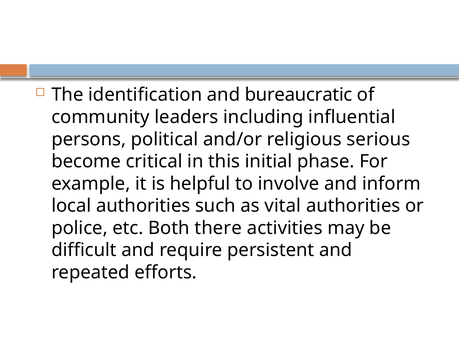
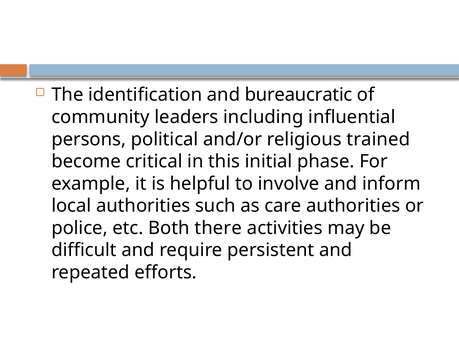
serious: serious -> trained
vital: vital -> care
